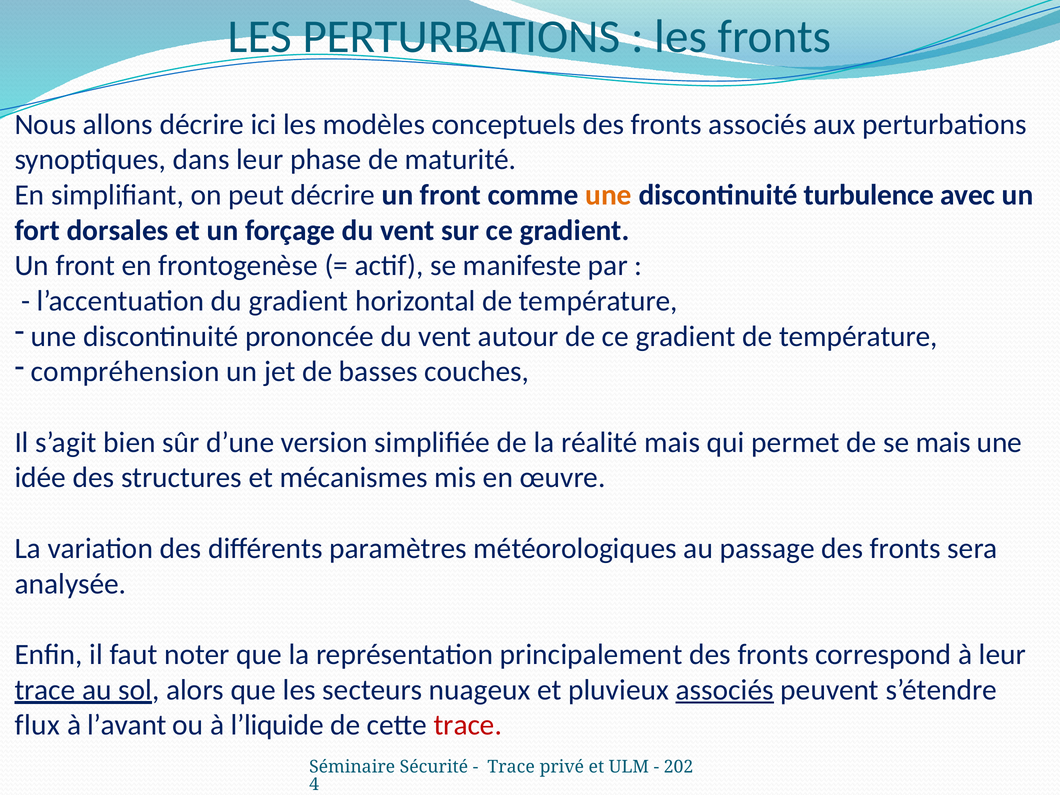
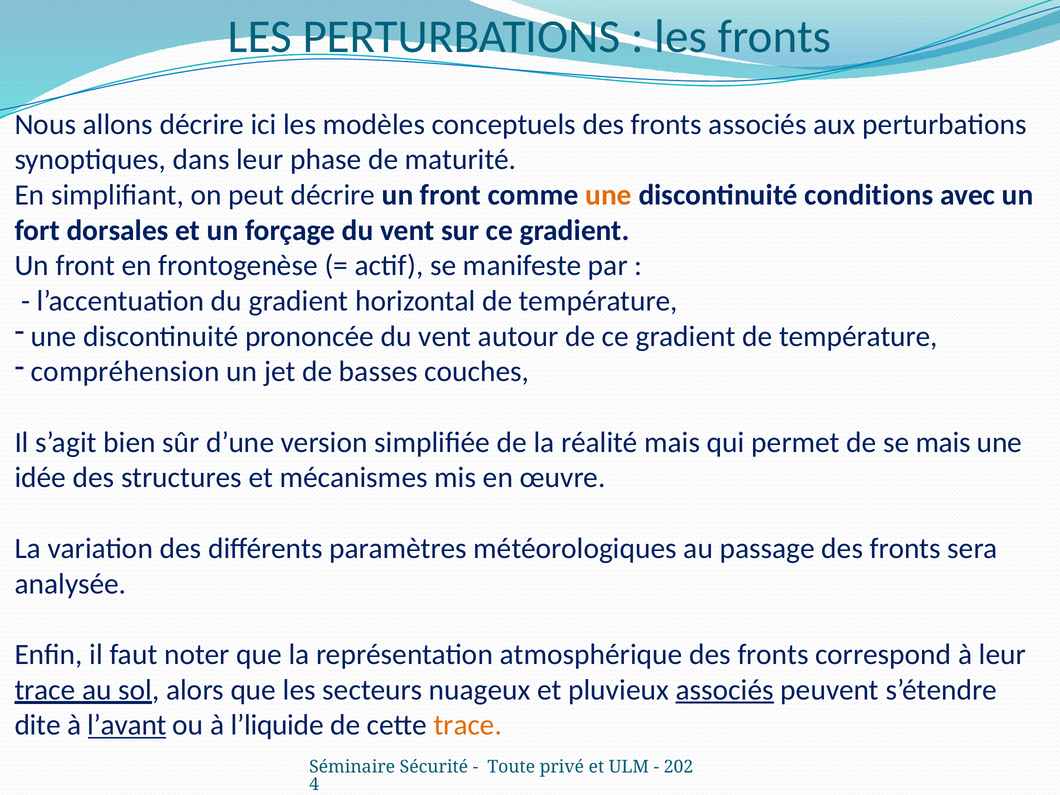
turbulence: turbulence -> conditions
principalement: principalement -> atmosphérique
flux: flux -> dite
l’avant underline: none -> present
trace at (468, 725) colour: red -> orange
Trace at (511, 767): Trace -> Toute
